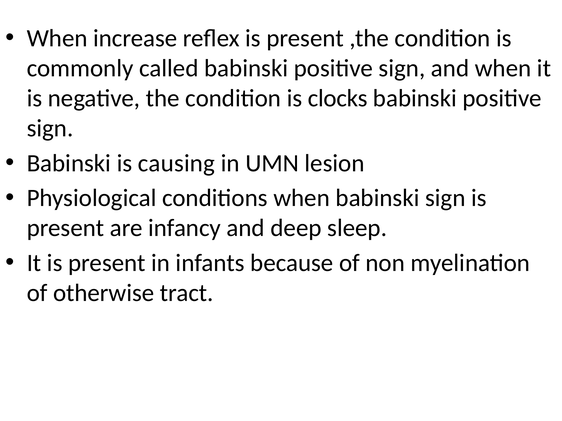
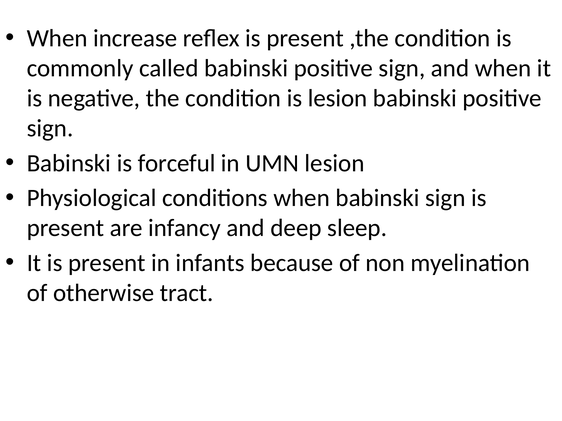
is clocks: clocks -> lesion
causing: causing -> forceful
